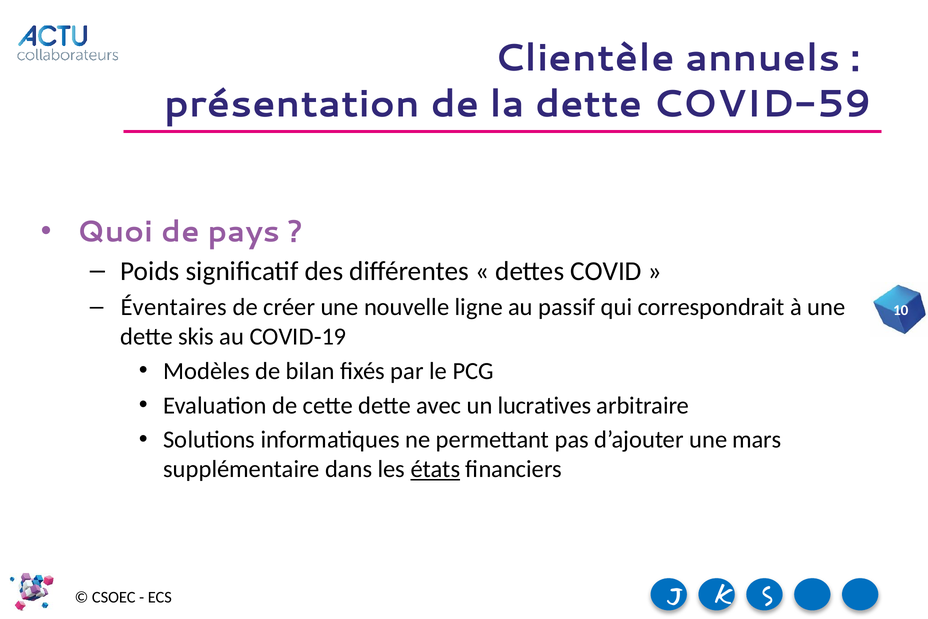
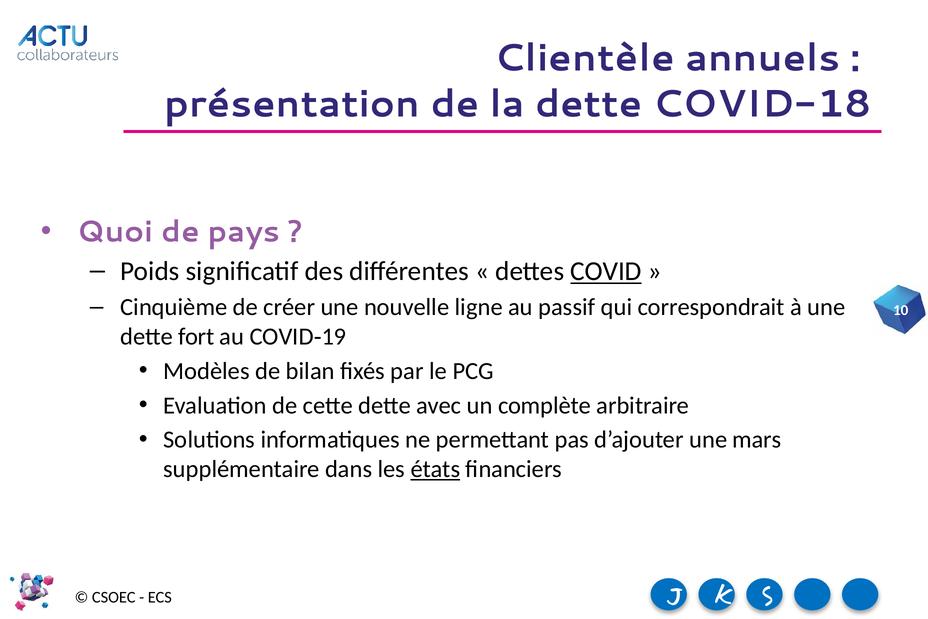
COVID-59: COVID-59 -> COVID-18
COVID at (606, 271) underline: none -> present
Éventaires: Éventaires -> Cinquième
skis: skis -> fort
lucratives: lucratives -> complète
